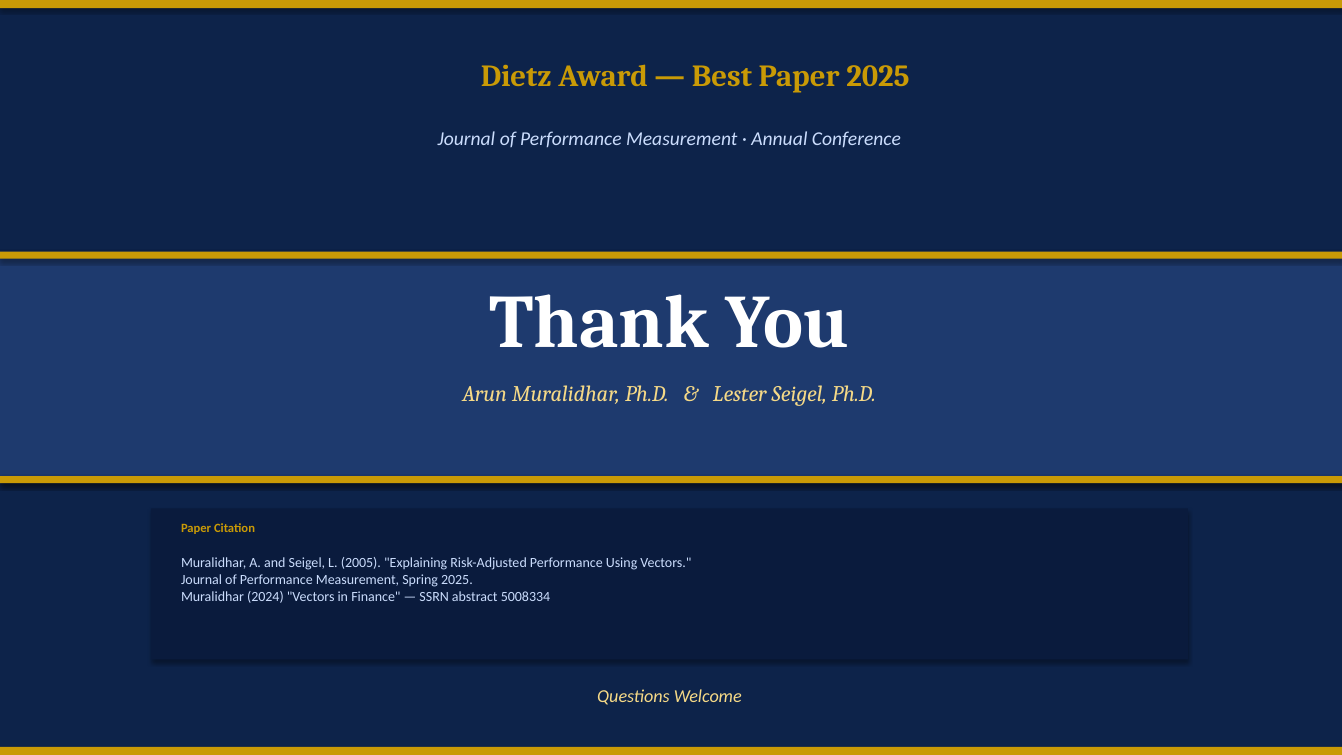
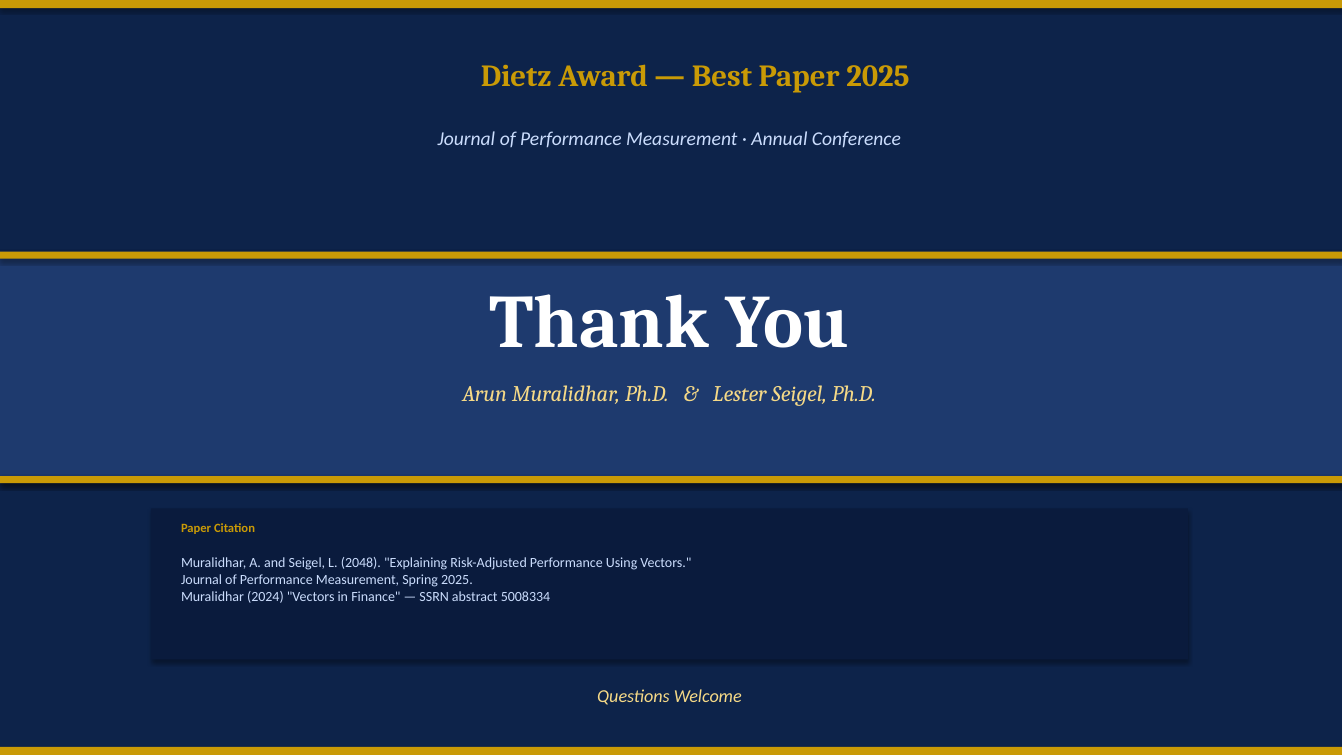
2005: 2005 -> 2048
